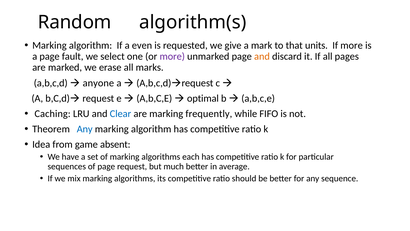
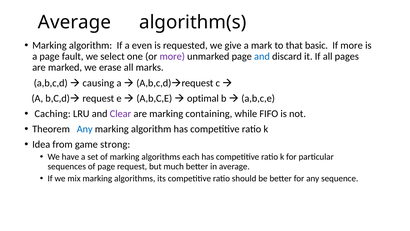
Random at (75, 22): Random -> Average
units: units -> basic
and at (262, 56) colour: orange -> blue
anyone: anyone -> causing
Clear colour: blue -> purple
frequently: frequently -> containing
absent: absent -> strong
